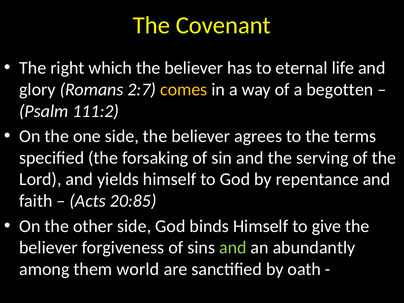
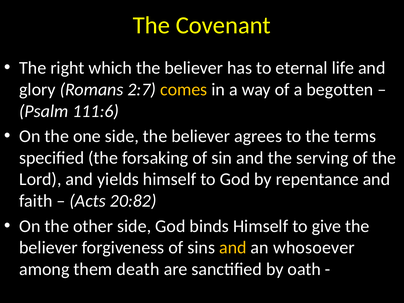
111:2: 111:2 -> 111:6
20:85: 20:85 -> 20:82
and at (233, 248) colour: light green -> yellow
abundantly: abundantly -> whosoever
world: world -> death
